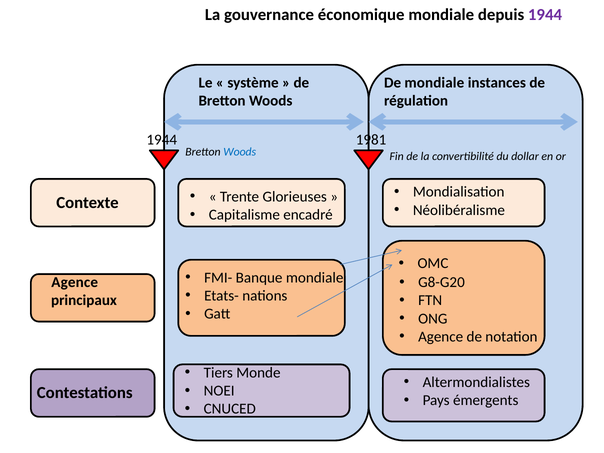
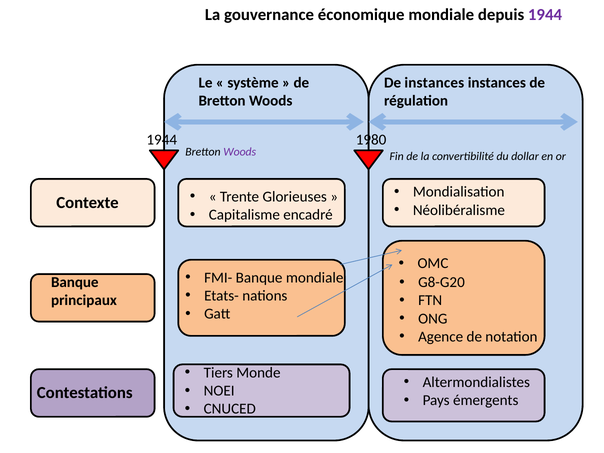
De mondiale: mondiale -> instances
1981: 1981 -> 1980
Woods at (240, 152) colour: blue -> purple
Agence at (75, 282): Agence -> Banque
